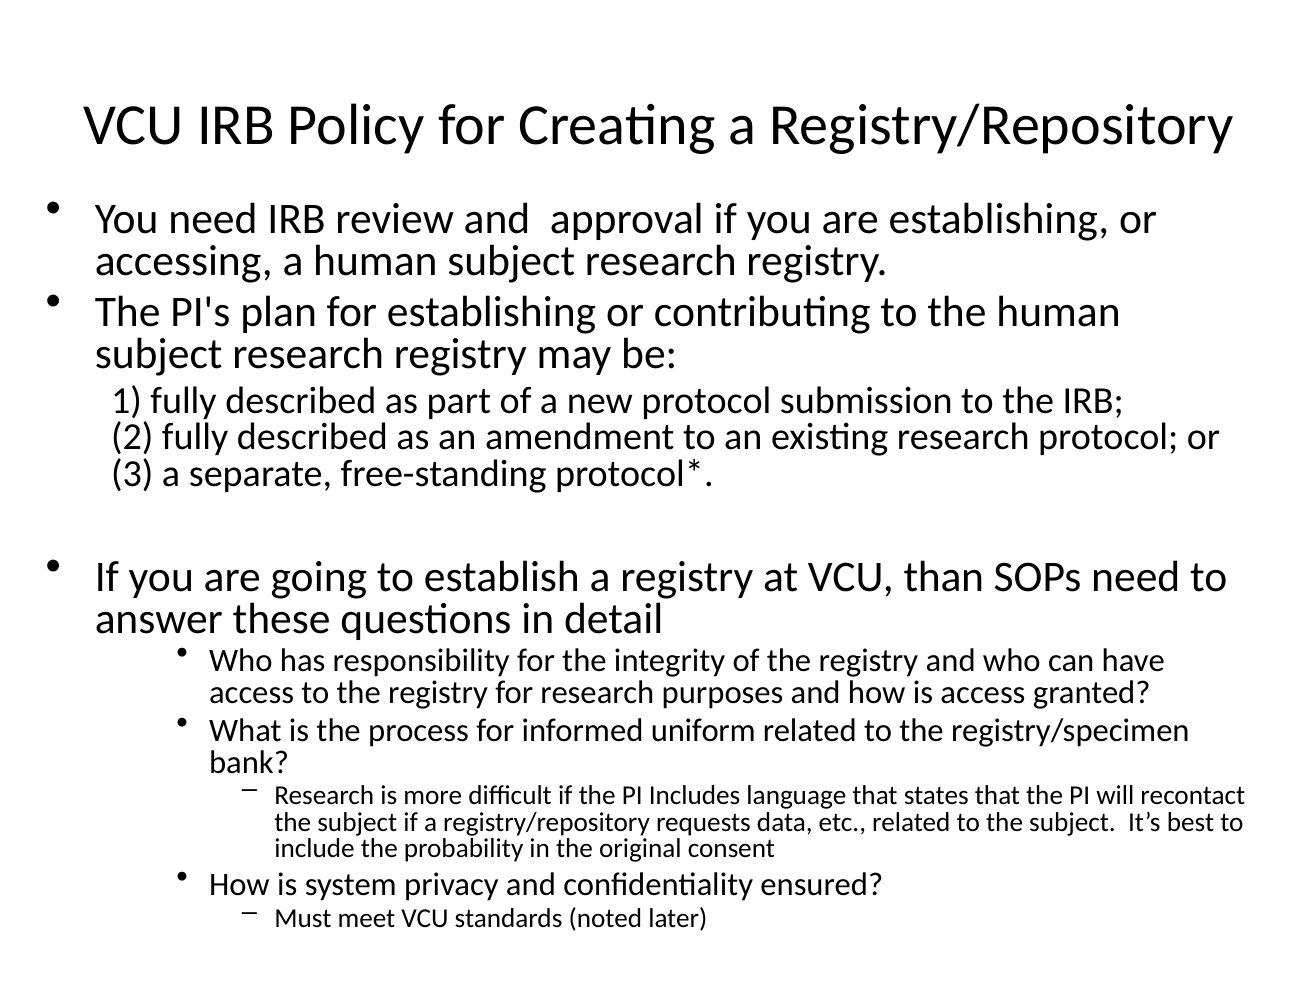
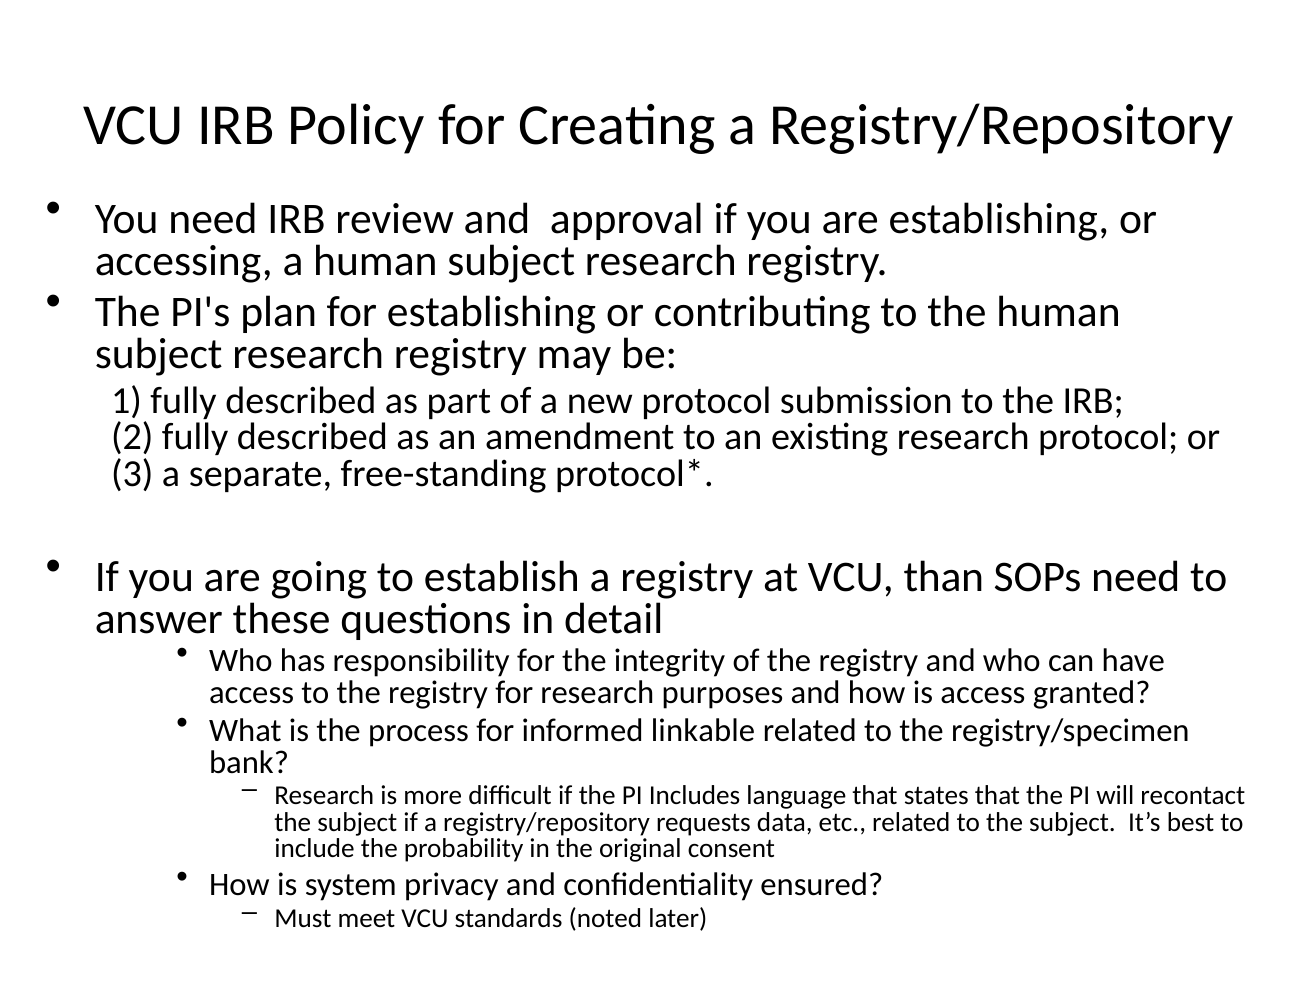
uniform: uniform -> linkable
